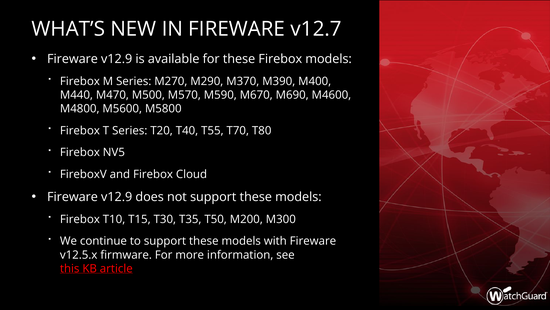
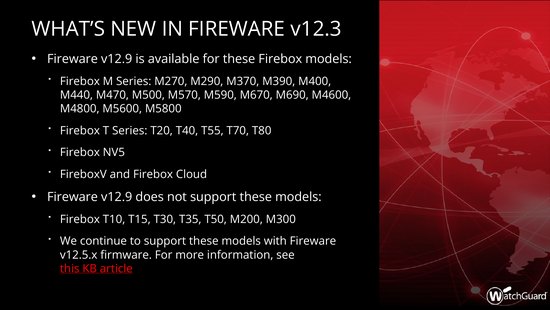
v12.7: v12.7 -> v12.3
